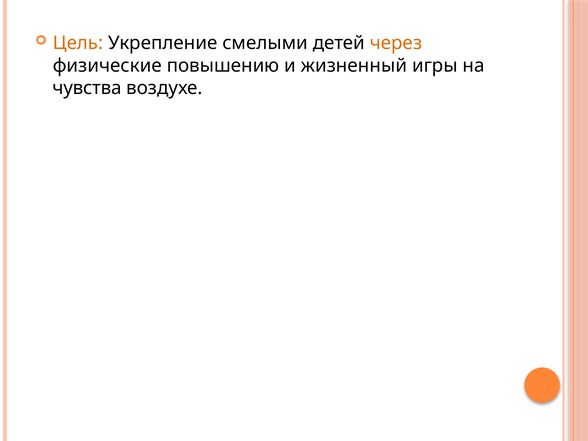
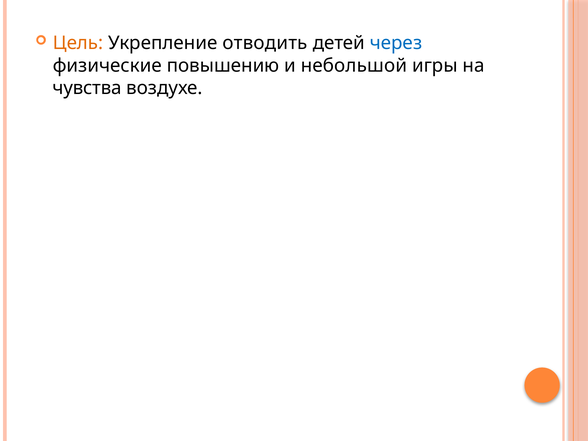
смелыми: смелыми -> отводить
через colour: orange -> blue
жизненный: жизненный -> небольшой
